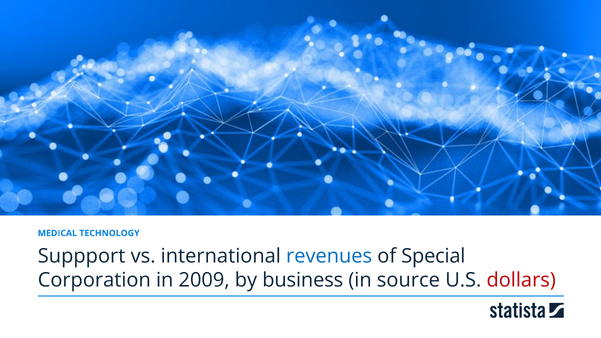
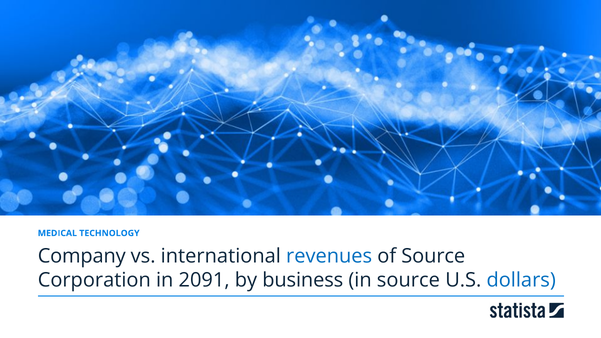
Suppport: Suppport -> Company
of Special: Special -> Source
2009: 2009 -> 2091
dollars colour: red -> blue
